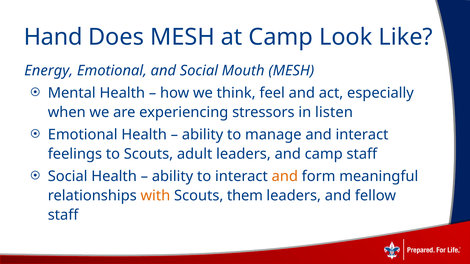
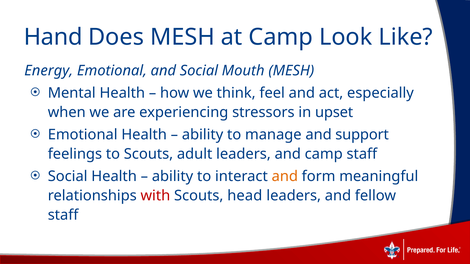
listen: listen -> upset
and interact: interact -> support
with colour: orange -> red
them: them -> head
